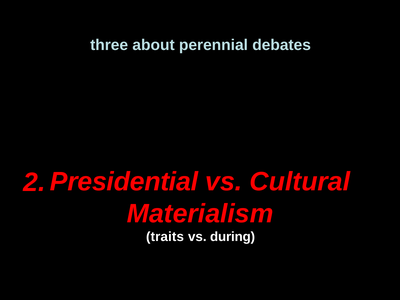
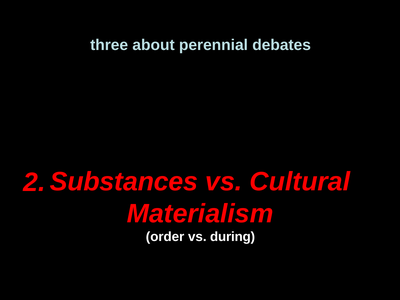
Presidential: Presidential -> Substances
traits: traits -> order
